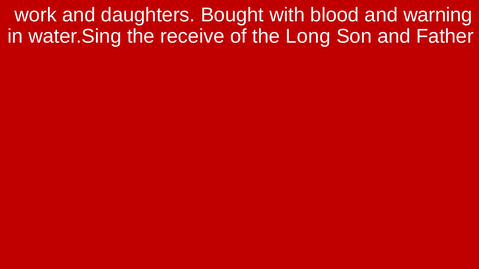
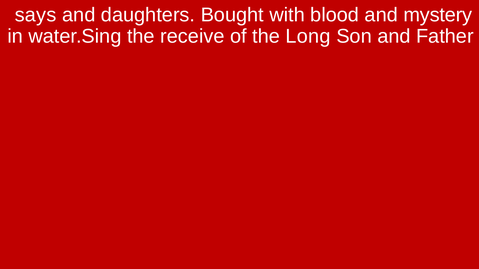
work: work -> says
warning: warning -> mystery
